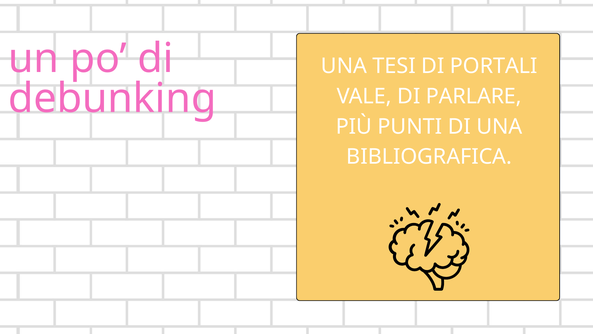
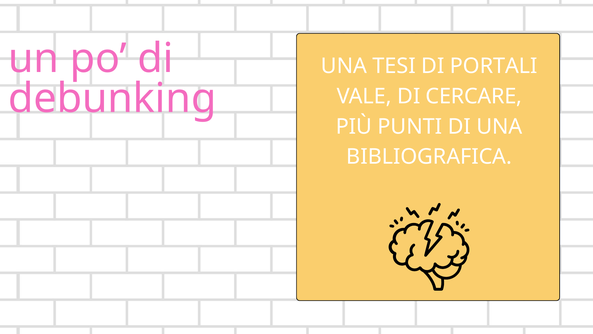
PARLARE: PARLARE -> CERCARE
